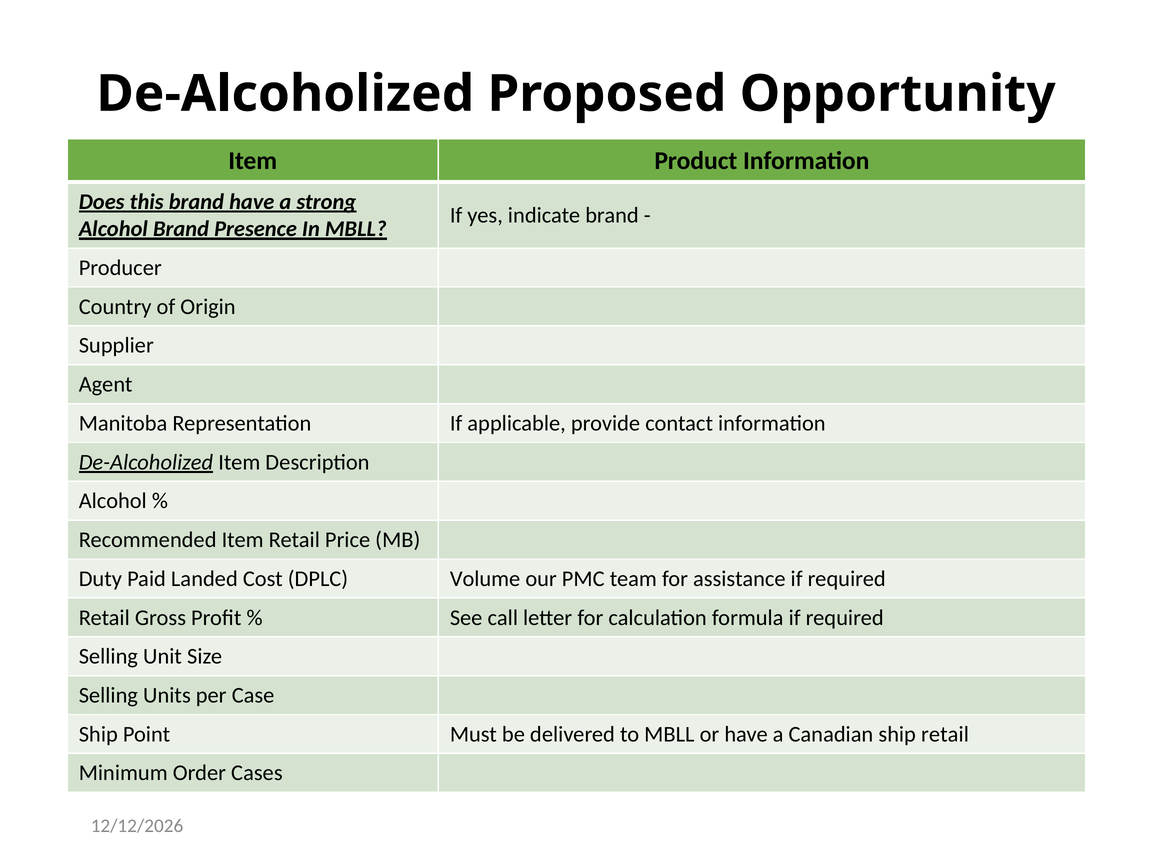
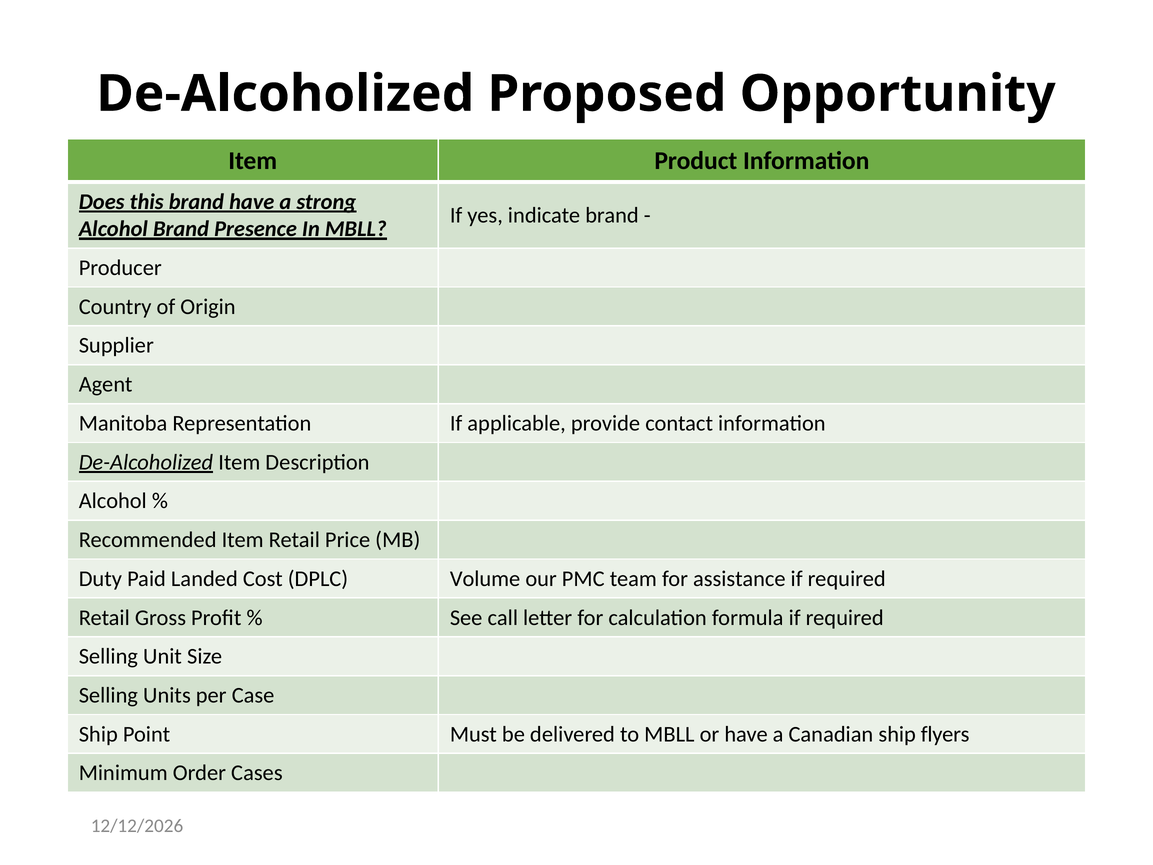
ship retail: retail -> flyers
